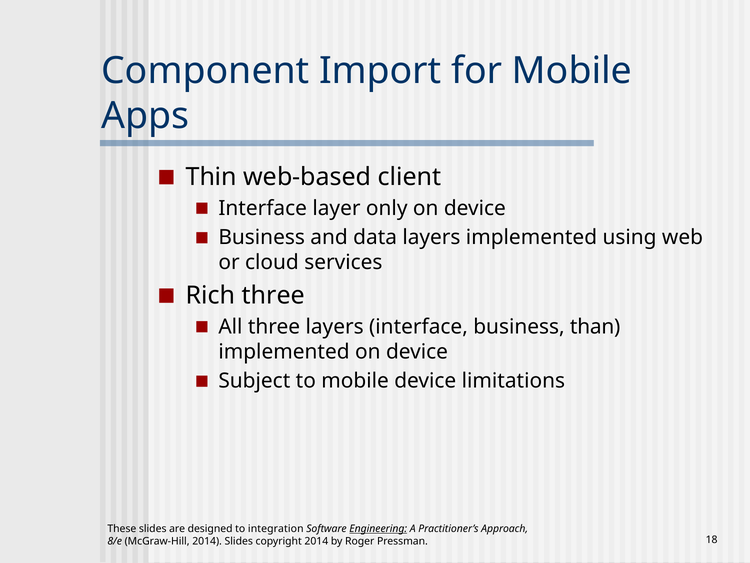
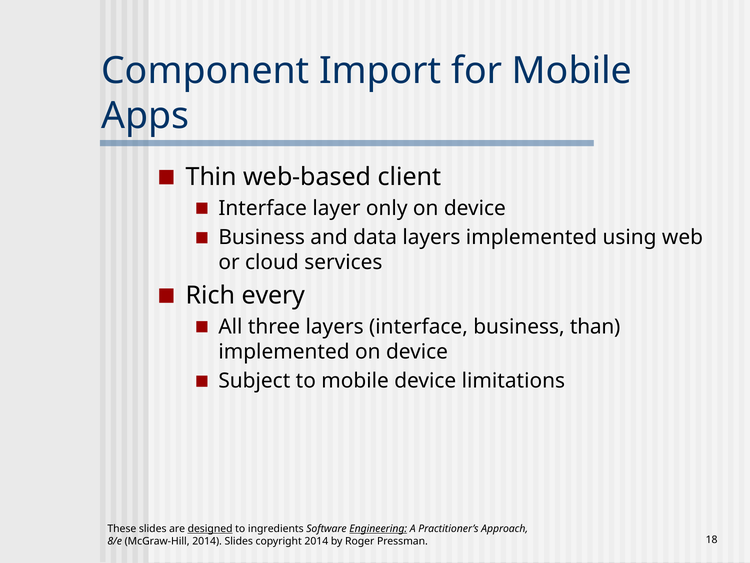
Rich three: three -> every
designed underline: none -> present
integration: integration -> ingredients
